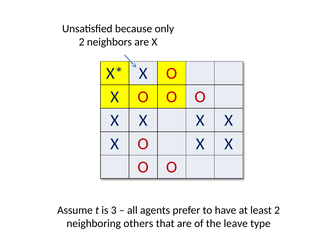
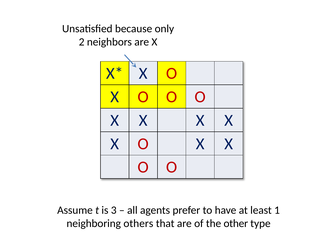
least 2: 2 -> 1
leave: leave -> other
